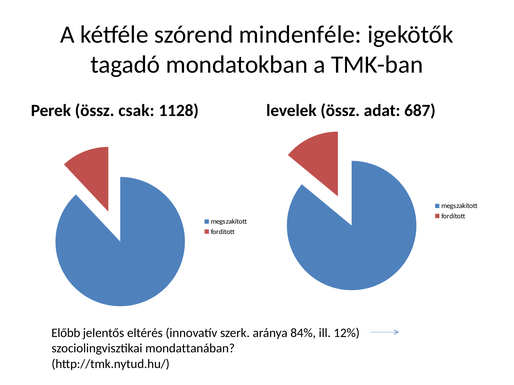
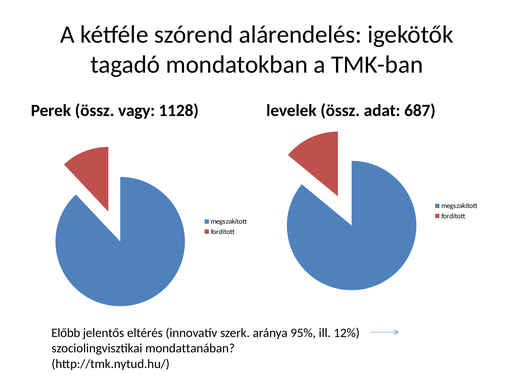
mindenféle: mindenféle -> alárendelés
csak: csak -> vagy
84%: 84% -> 95%
